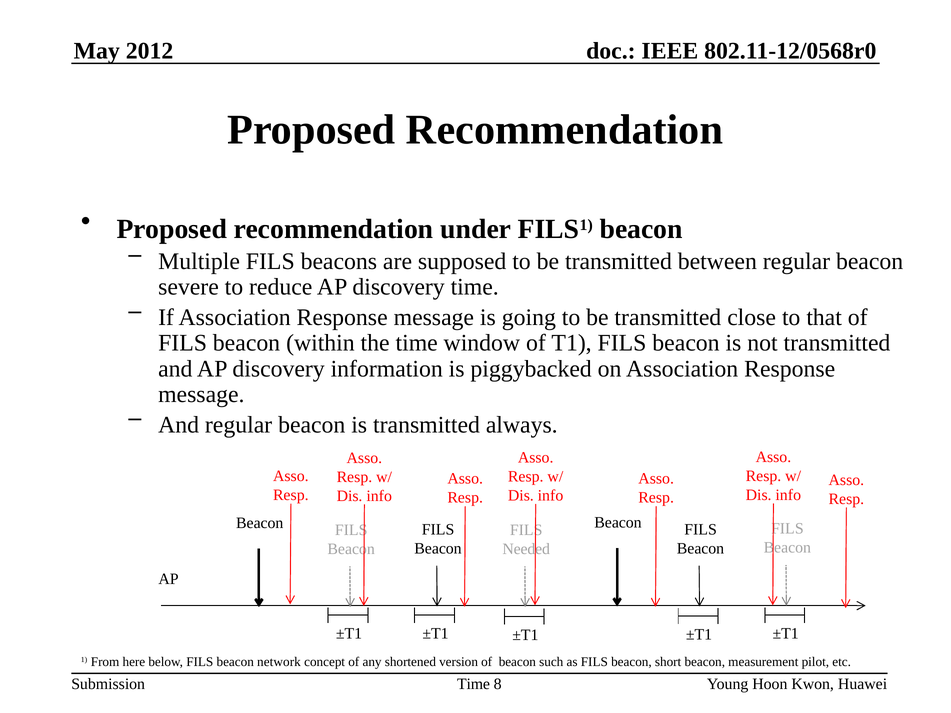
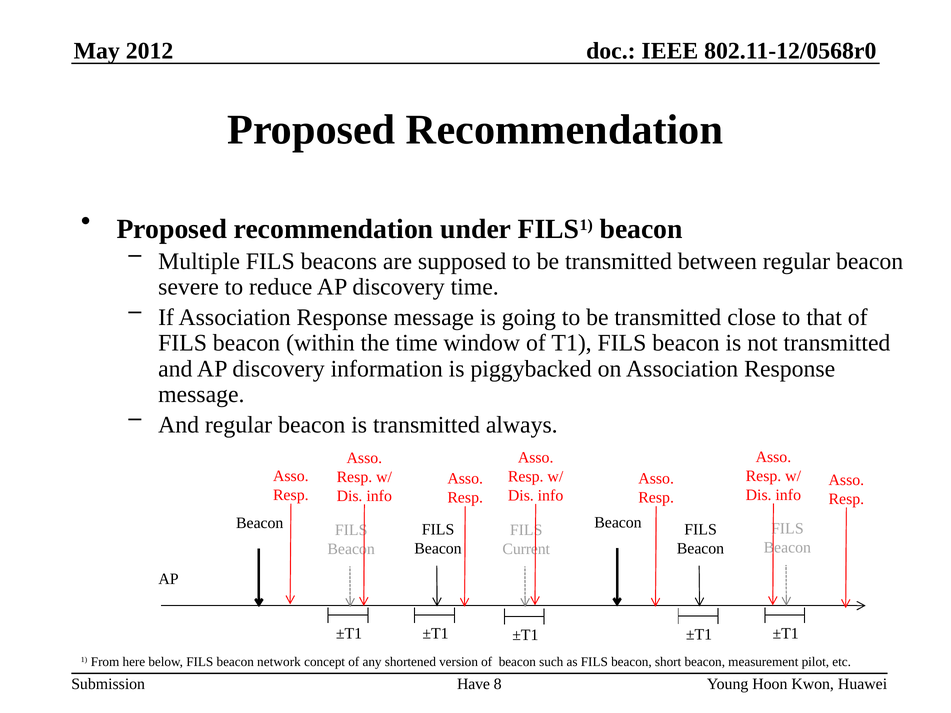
Needed: Needed -> Current
Time at (474, 684): Time -> Have
